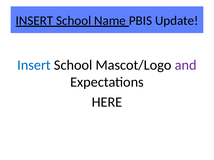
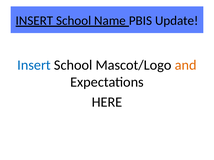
and colour: purple -> orange
